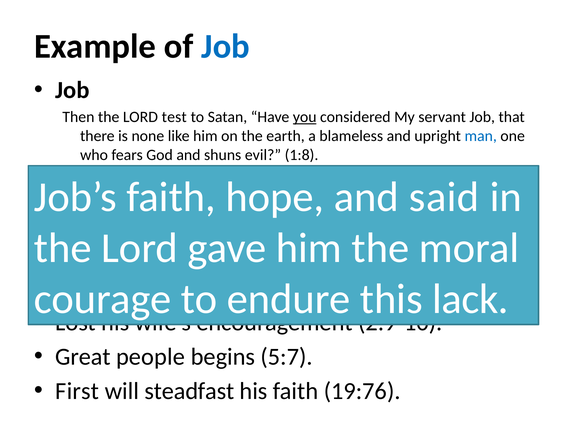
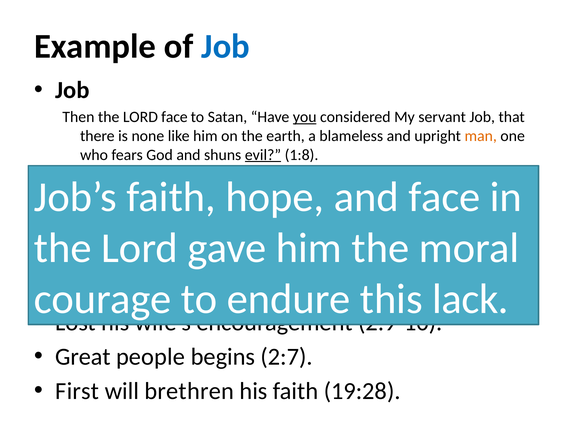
LORD test: test -> face
man colour: blue -> orange
evil underline: none -> present
said at (444, 197): said -> face
5:7: 5:7 -> 2:7
steadfast: steadfast -> brethren
19:76: 19:76 -> 19:28
